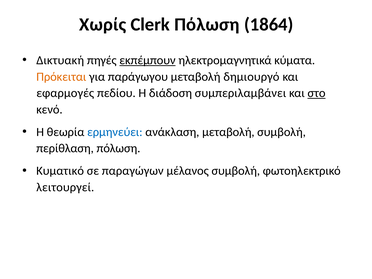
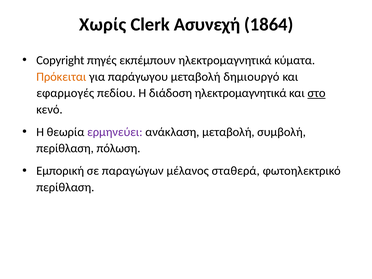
Clerk Πόλωση: Πόλωση -> Ασυνεχή
Δικτυακή: Δικτυακή -> Copyright
εκπέμπουν underline: present -> none
διάδοση συμπεριλαμβάνει: συμπεριλαμβάνει -> ηλεκτρομαγνητικά
ερμηνεύει colour: blue -> purple
Κυματικό: Κυματικό -> Εμπορική
μέλανος συμβολή: συμβολή -> σταθερά
λειτουργεί at (65, 187): λειτουργεί -> περίθλαση
